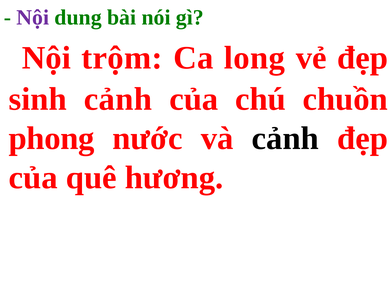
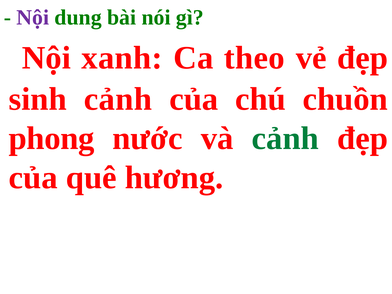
trộm: trộm -> xanh
long: long -> theo
cảnh at (285, 138) colour: black -> green
